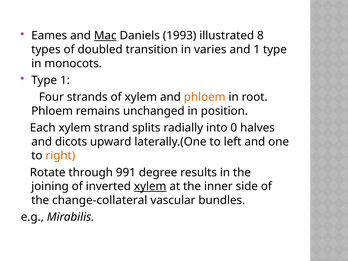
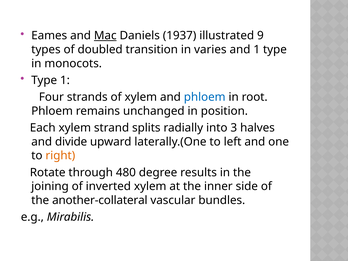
1993: 1993 -> 1937
8: 8 -> 9
phloem at (205, 97) colour: orange -> blue
0: 0 -> 3
dicots: dicots -> divide
991: 991 -> 480
xylem at (150, 186) underline: present -> none
change-collateral: change-collateral -> another-collateral
